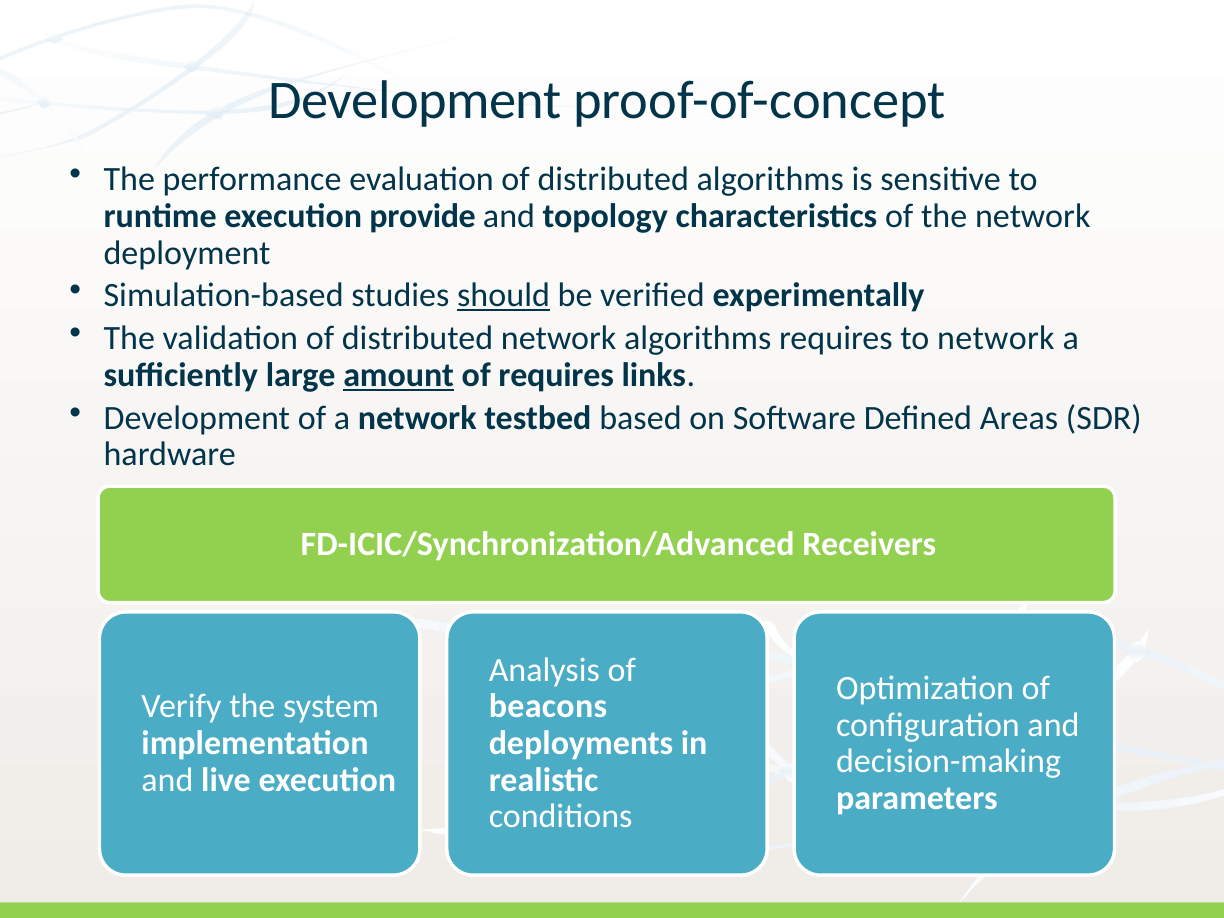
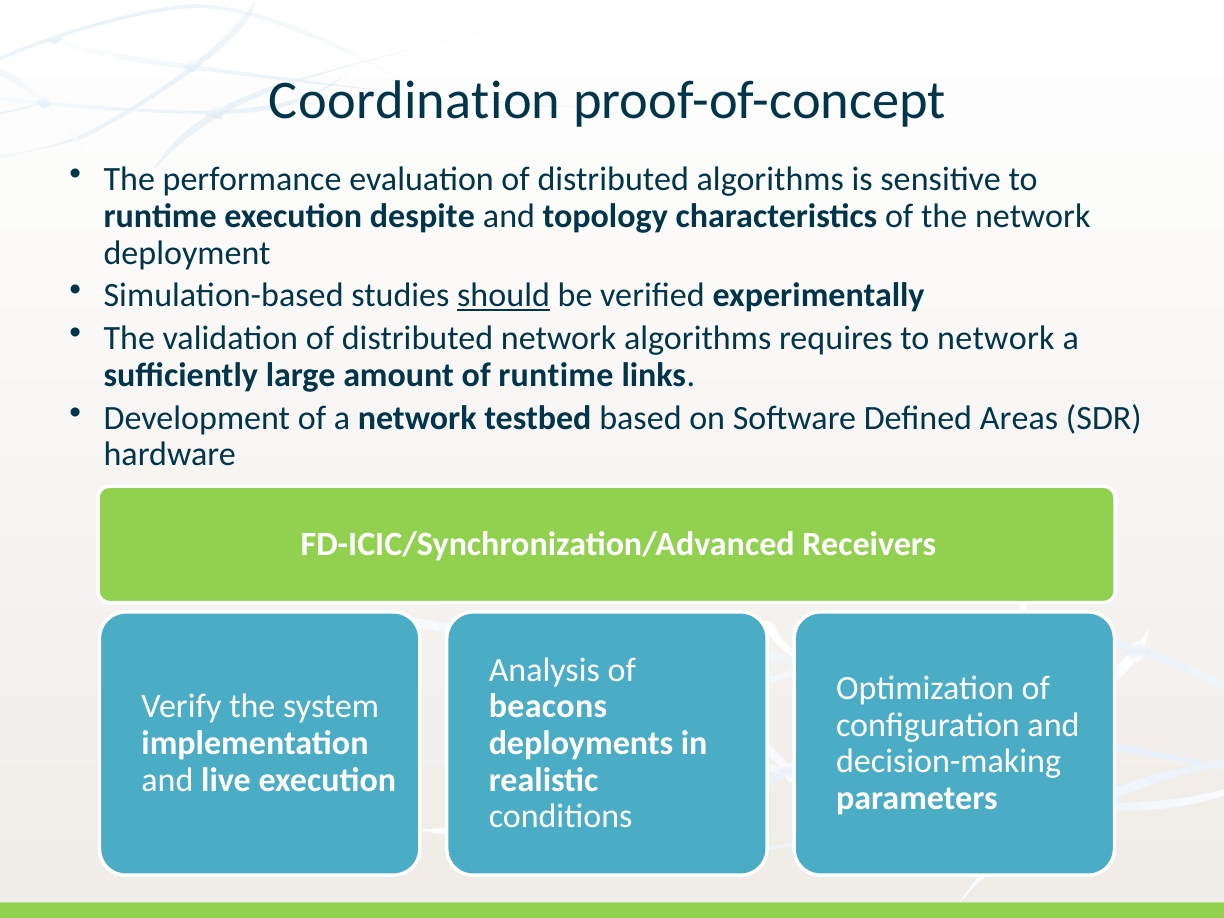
Development at (415, 101): Development -> Coordination
provide: provide -> despite
amount underline: present -> none
of requires: requires -> runtime
